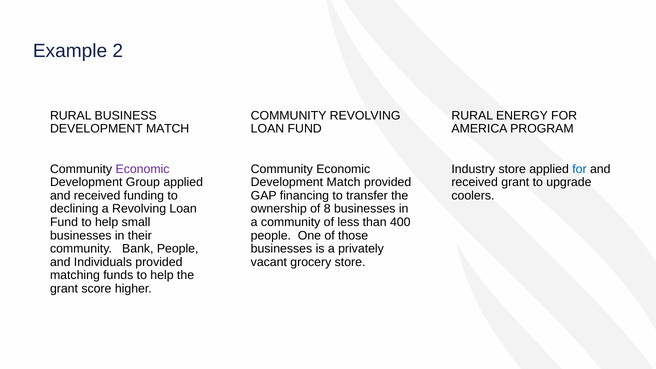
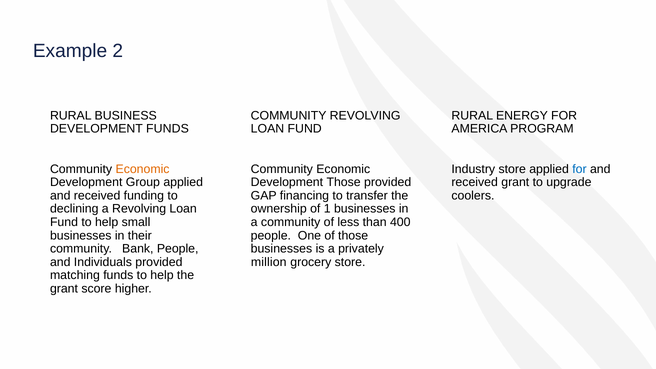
MATCH at (168, 129): MATCH -> FUNDS
Economic at (143, 169) colour: purple -> orange
Match at (344, 182): Match -> Those
8: 8 -> 1
vacant: vacant -> million
